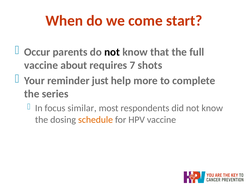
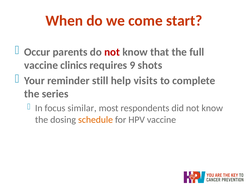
not at (112, 52) colour: black -> red
about: about -> clinics
7: 7 -> 9
just: just -> still
more: more -> visits
